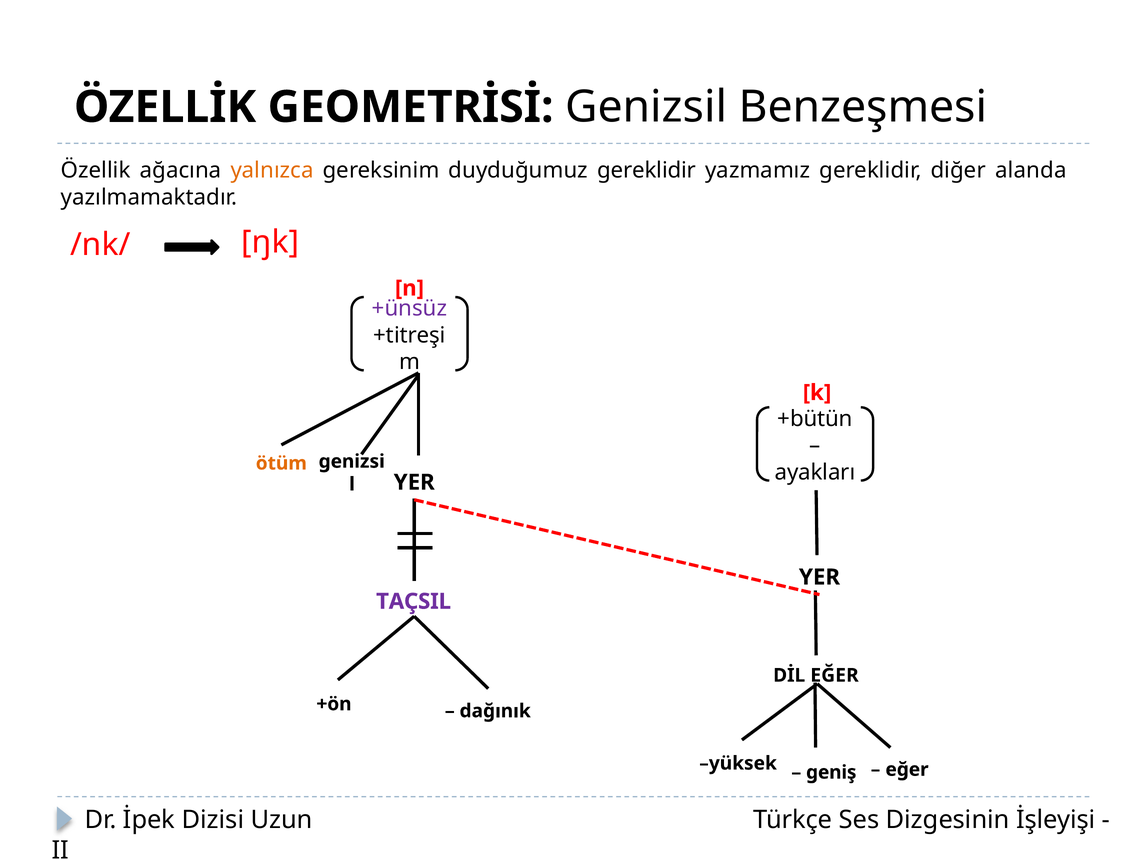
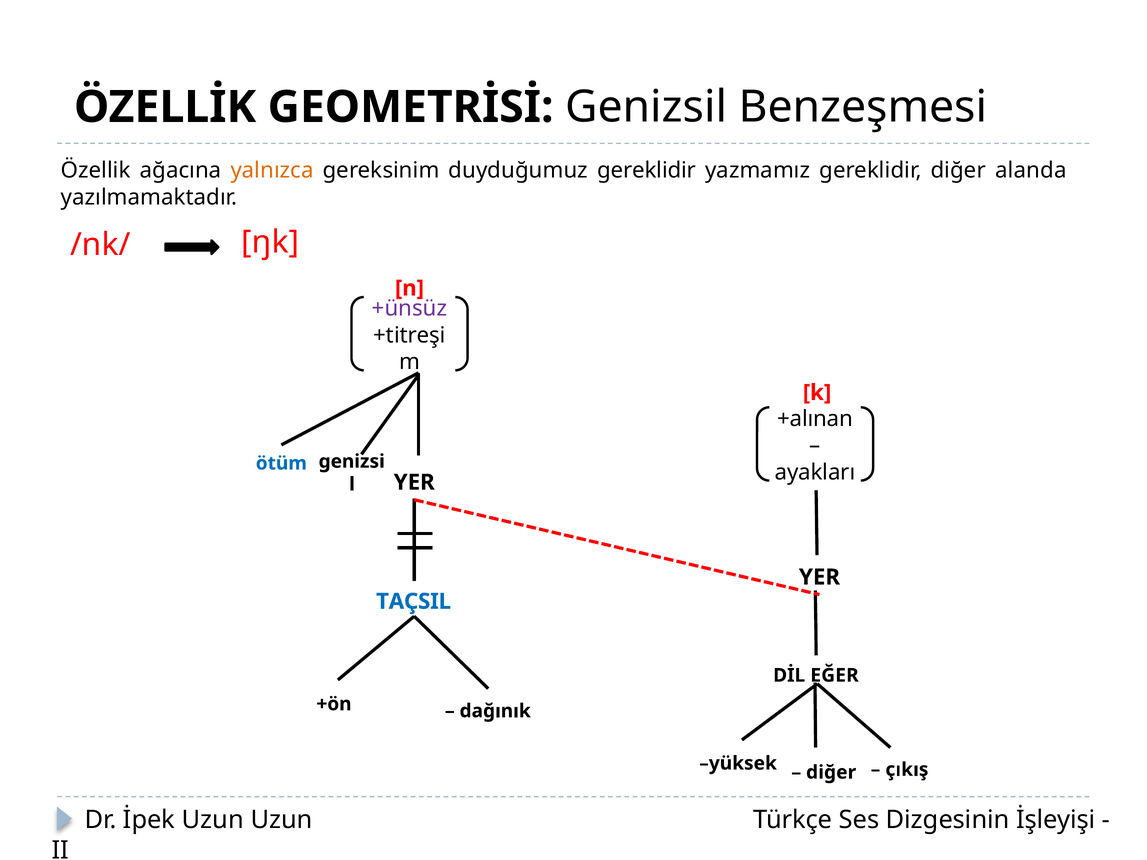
+bütün: +bütün -> +alınan
ötüm colour: orange -> blue
TAÇSIL colour: purple -> blue
eğer at (907, 770): eğer -> çıkış
geniş at (831, 773): geniş -> diğer
İpek Dizisi: Dizisi -> Uzun
